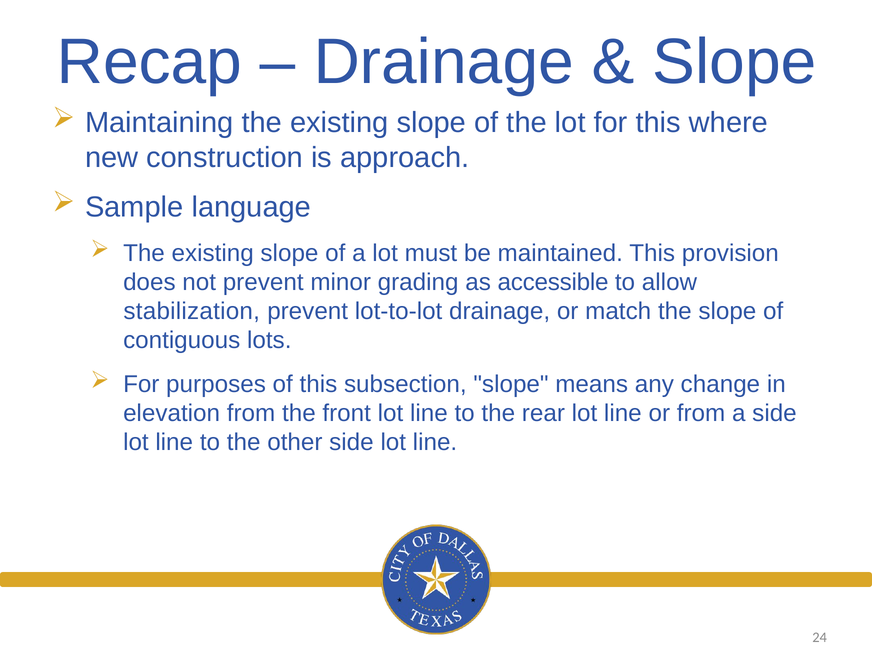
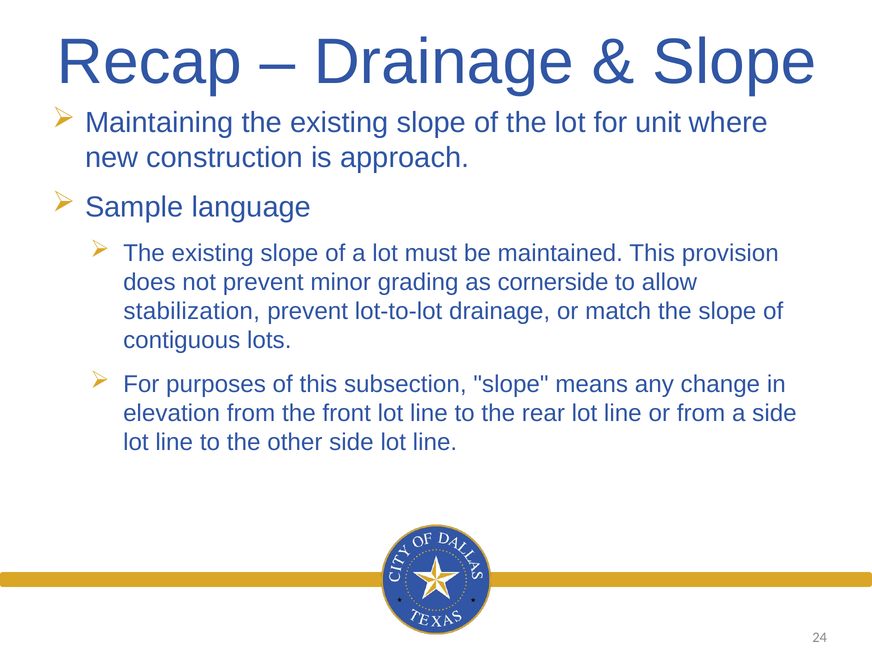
for this: this -> unit
accessible: accessible -> cornerside
